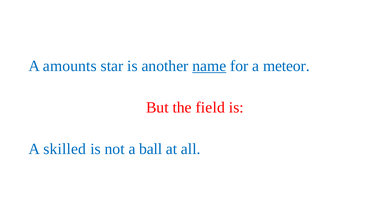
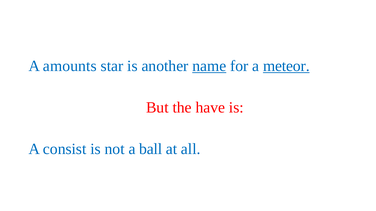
meteor underline: none -> present
field: field -> have
skilled: skilled -> consist
